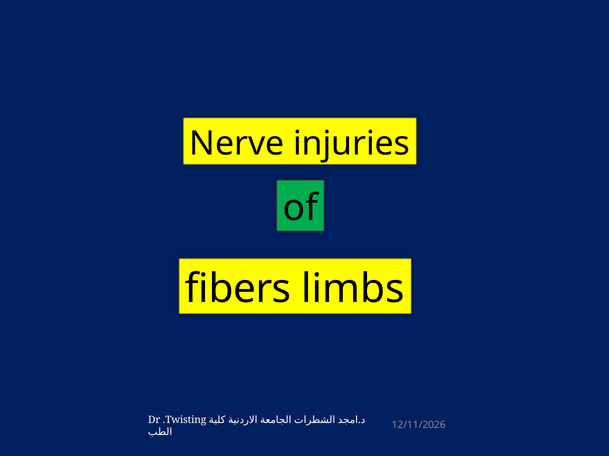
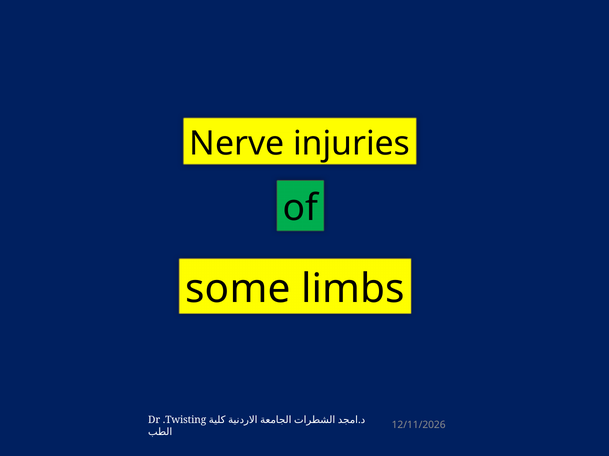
fibers: fibers -> some
